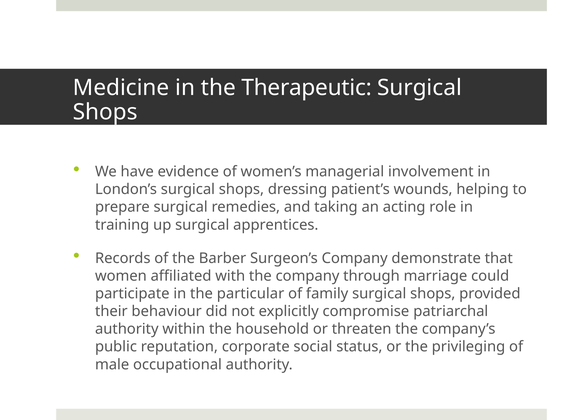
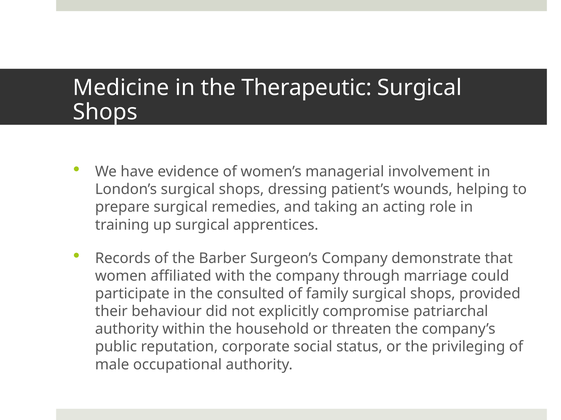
particular: particular -> consulted
